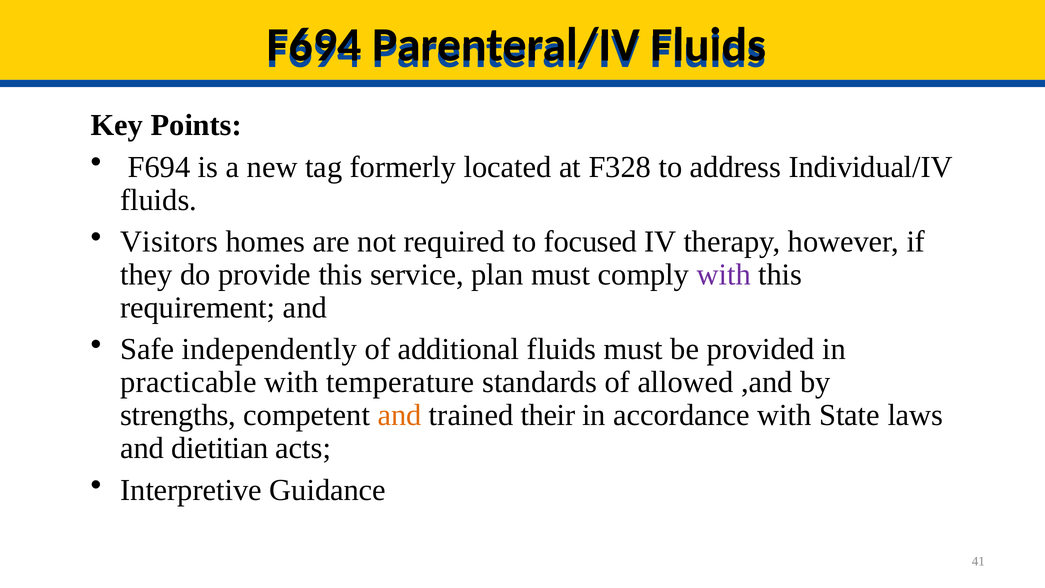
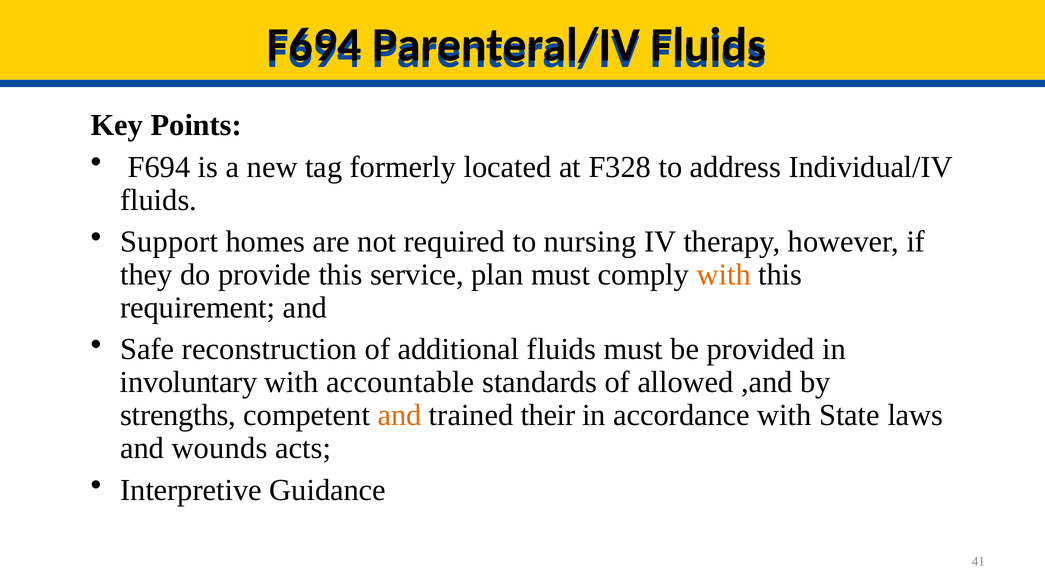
Visitors: Visitors -> Support
focused: focused -> nursing
with at (724, 275) colour: purple -> orange
independently: independently -> reconstruction
practicable: practicable -> involuntary
temperature: temperature -> accountable
dietitian: dietitian -> wounds
